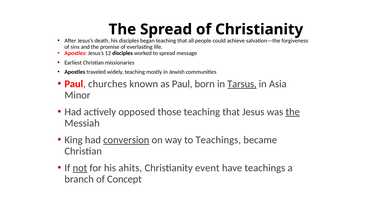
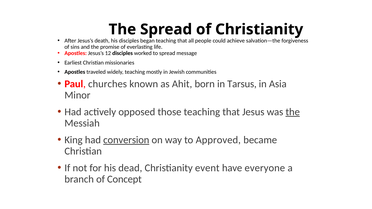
as Paul: Paul -> Ahit
Tarsus underline: present -> none
to Teachings: Teachings -> Approved
not underline: present -> none
ahits: ahits -> dead
have teachings: teachings -> everyone
